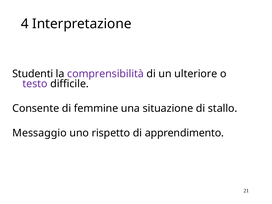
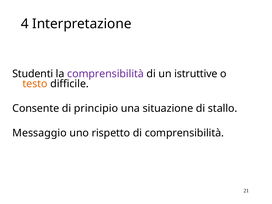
ulteriore: ulteriore -> istruttive
testo colour: purple -> orange
femmine: femmine -> principio
di apprendimento: apprendimento -> comprensibilità
